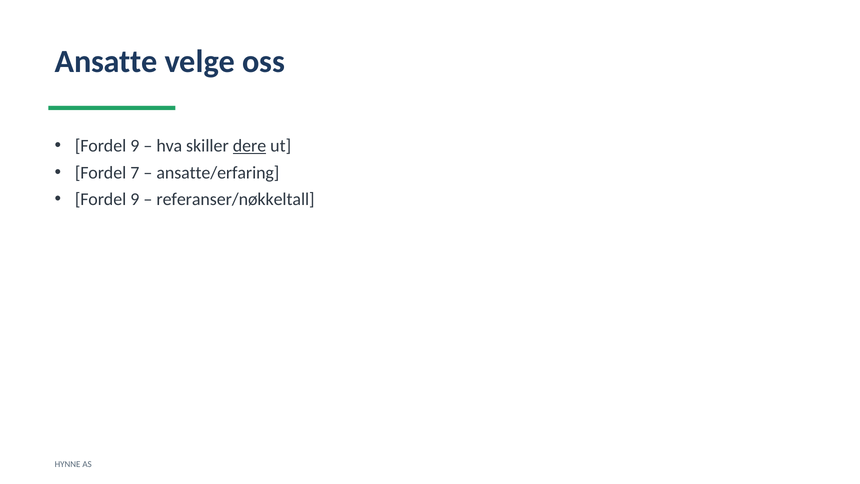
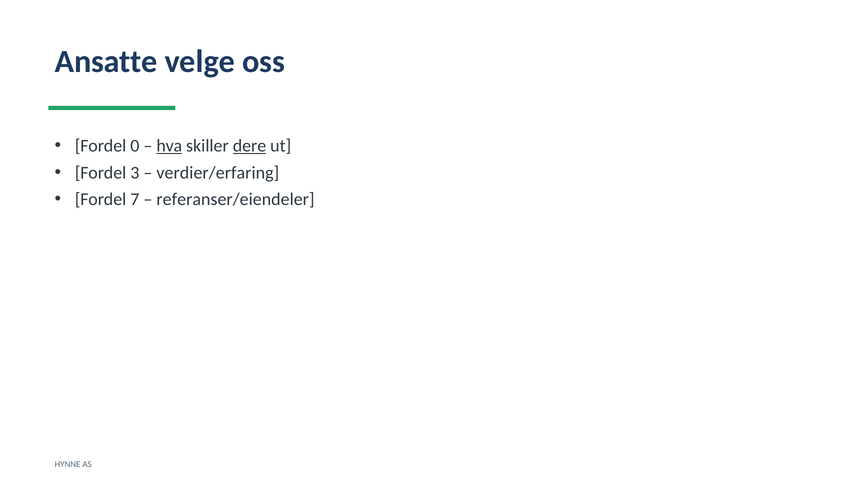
9 at (135, 146): 9 -> 0
hva underline: none -> present
7: 7 -> 3
ansatte/erfaring: ansatte/erfaring -> verdier/erfaring
9 at (135, 199): 9 -> 7
referanser/nøkkeltall: referanser/nøkkeltall -> referanser/eiendeler
